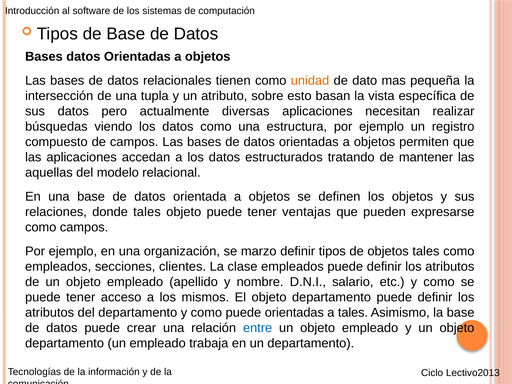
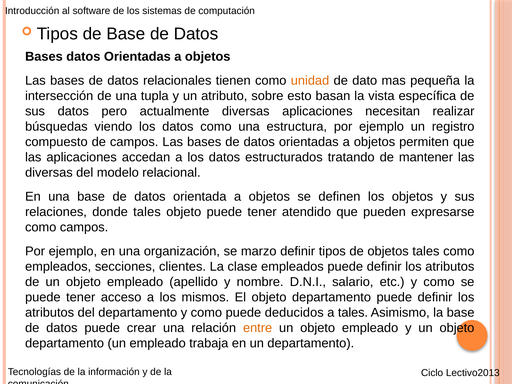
aquellas at (49, 173): aquellas -> diversas
ventajas: ventajas -> atendido
puede orientadas: orientadas -> deducidos
entre colour: blue -> orange
